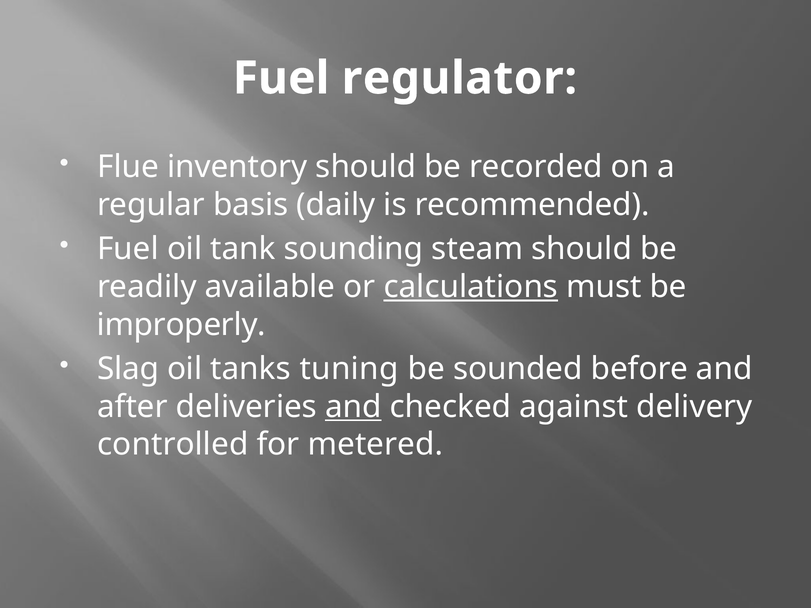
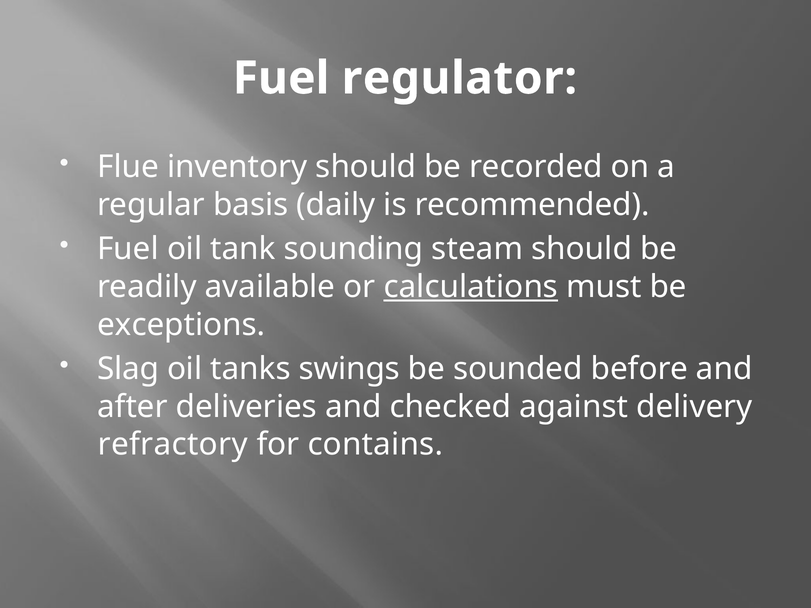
improperly: improperly -> exceptions
tuning: tuning -> swings
and at (353, 407) underline: present -> none
controlled: controlled -> refractory
metered: metered -> contains
